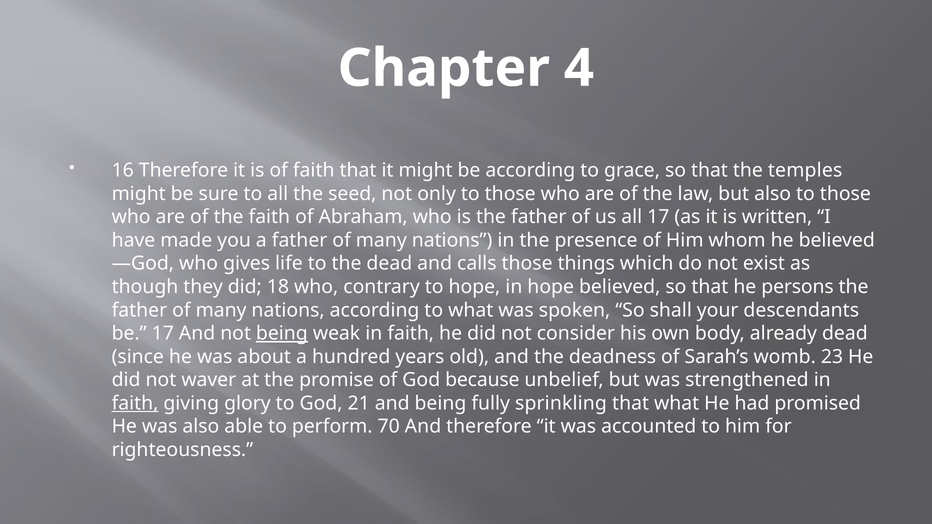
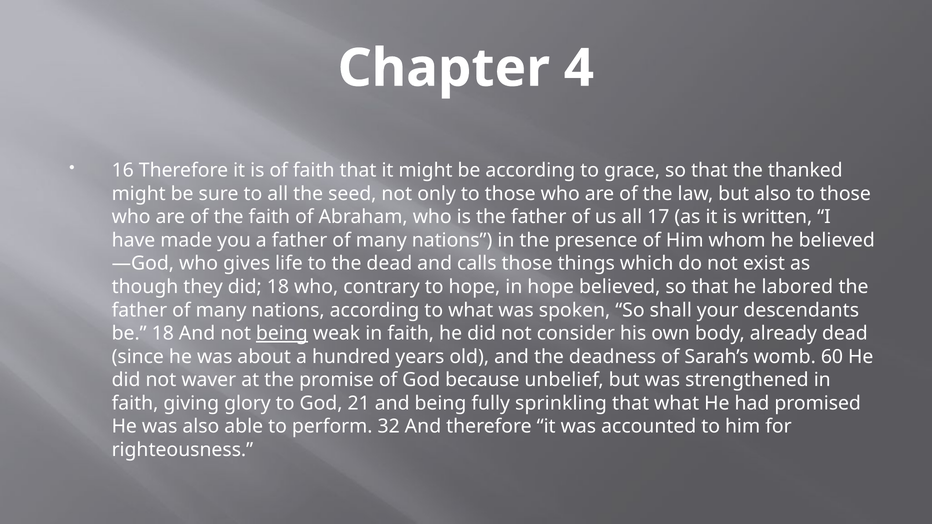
temples: temples -> thanked
persons: persons -> labored
be 17: 17 -> 18
23: 23 -> 60
faith at (135, 403) underline: present -> none
70: 70 -> 32
